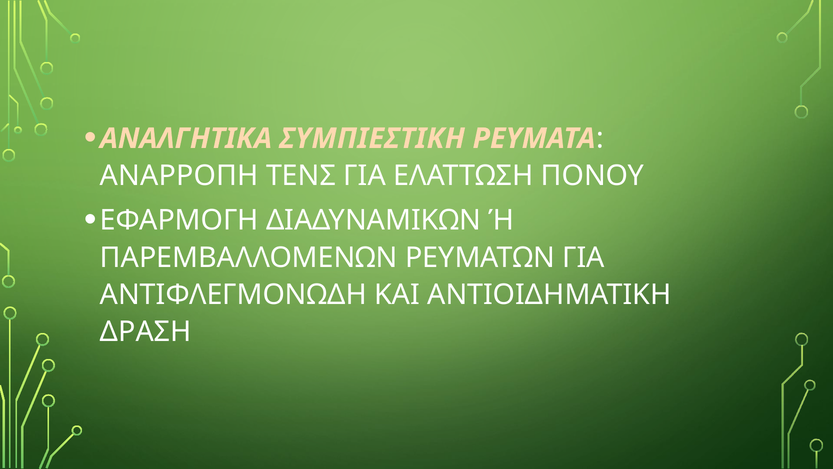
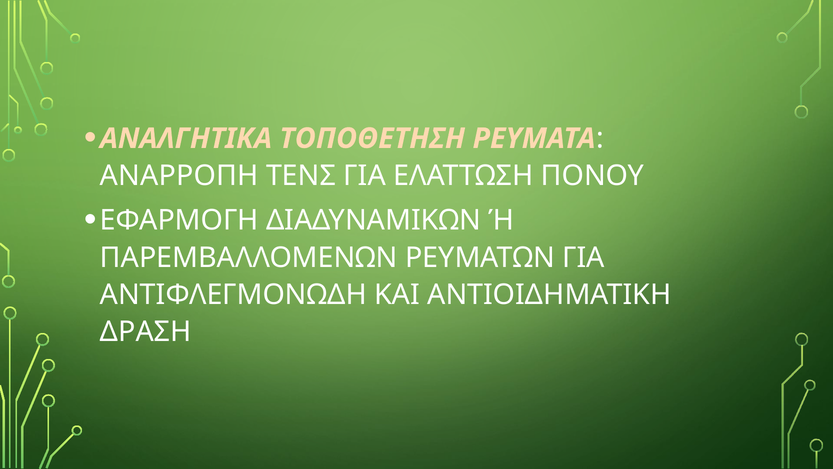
ΣΥΜΠΙΕΣΤΙΚΗ: ΣΥΜΠΙΕΣΤΙΚΗ -> ΤΟΠΟΘΕΤΗΣΗ
